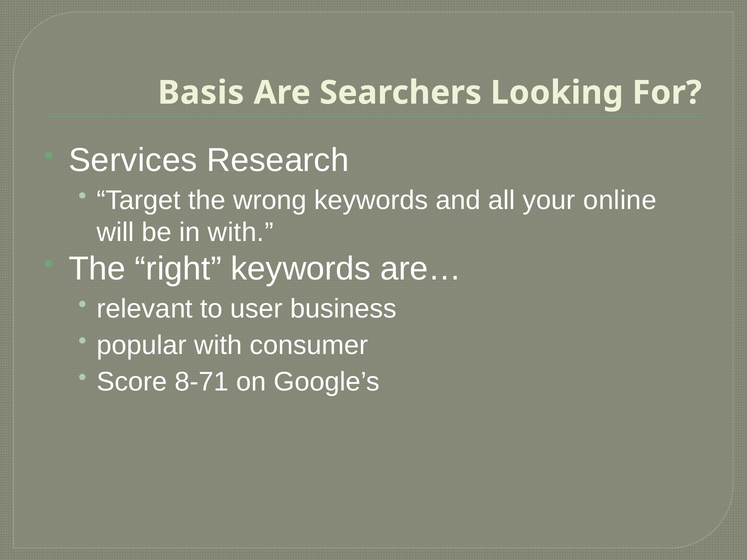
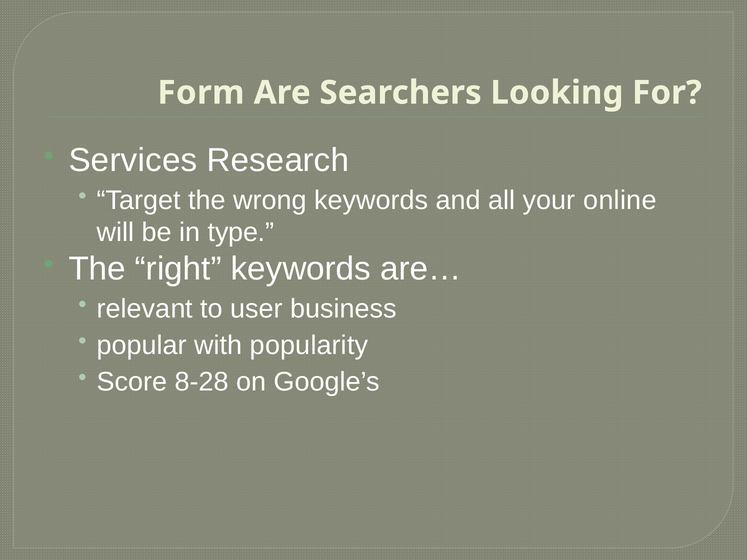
Basis: Basis -> Form
in with: with -> type
consumer: consumer -> popularity
8-71: 8-71 -> 8-28
